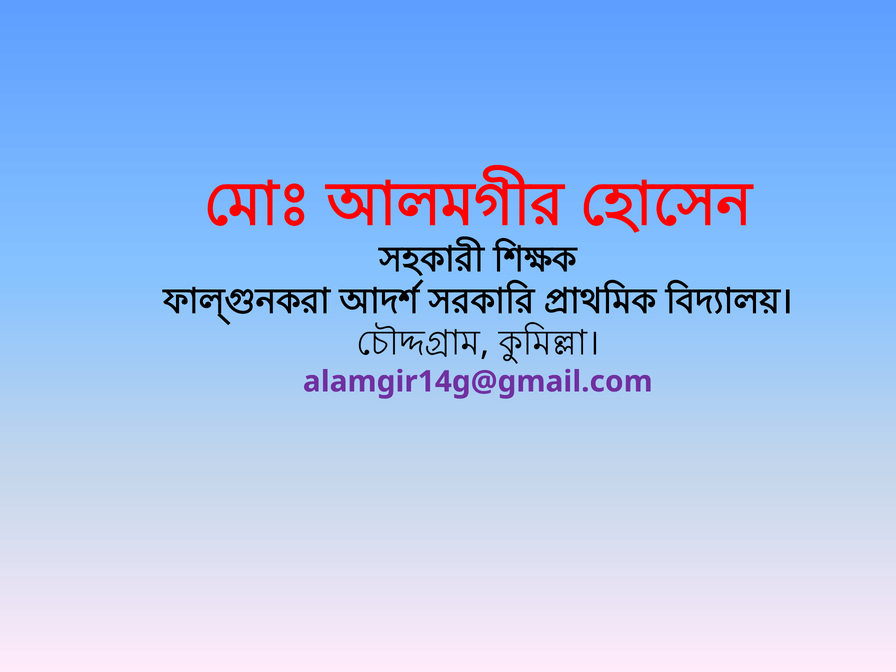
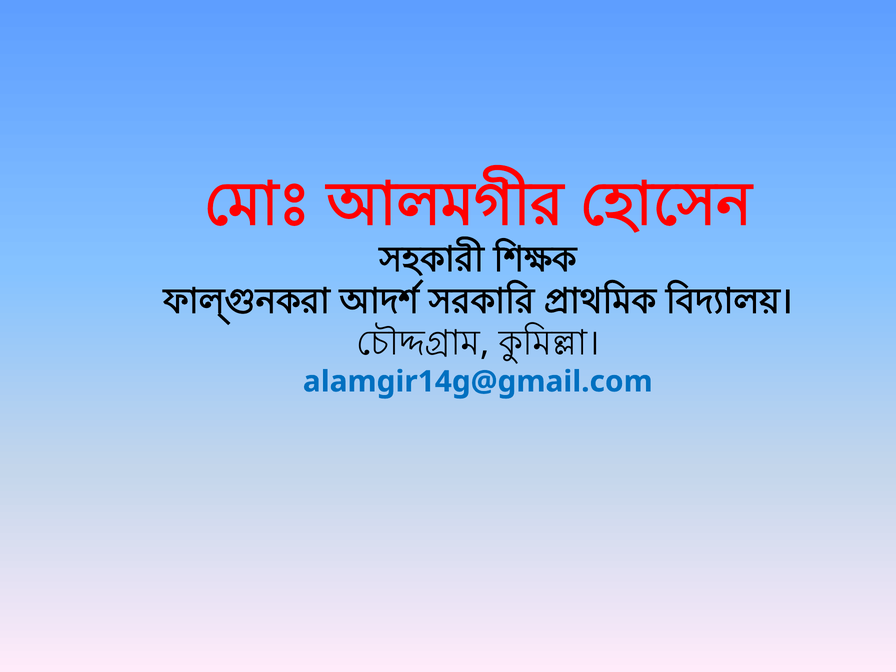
alamgir14g@gmail.com colour: purple -> blue
